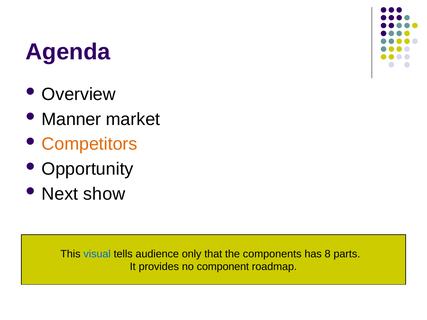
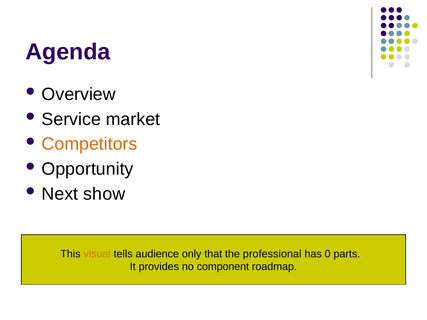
Manner: Manner -> Service
visual colour: blue -> orange
components: components -> professional
8: 8 -> 0
